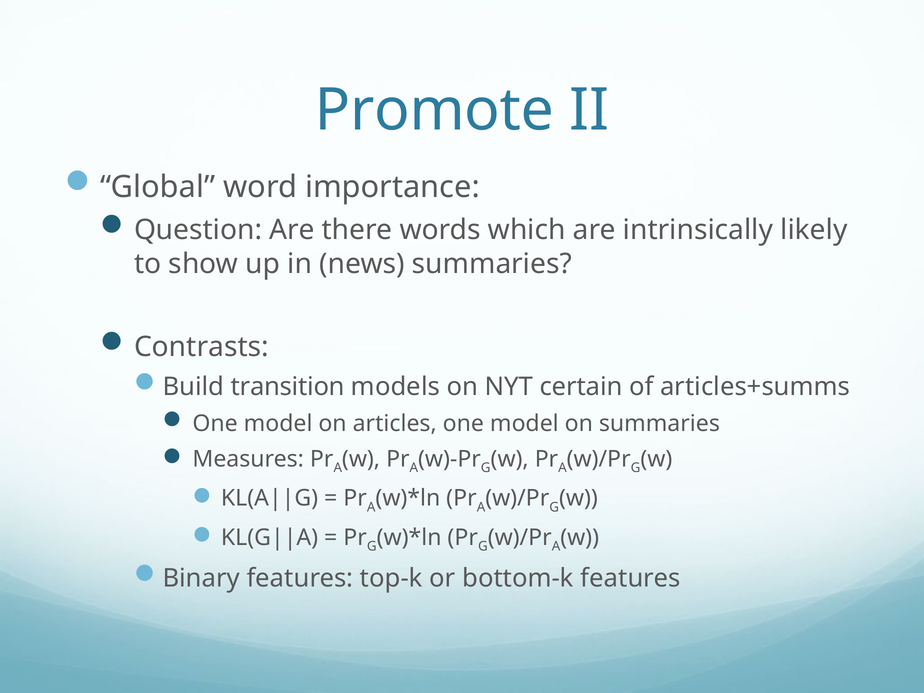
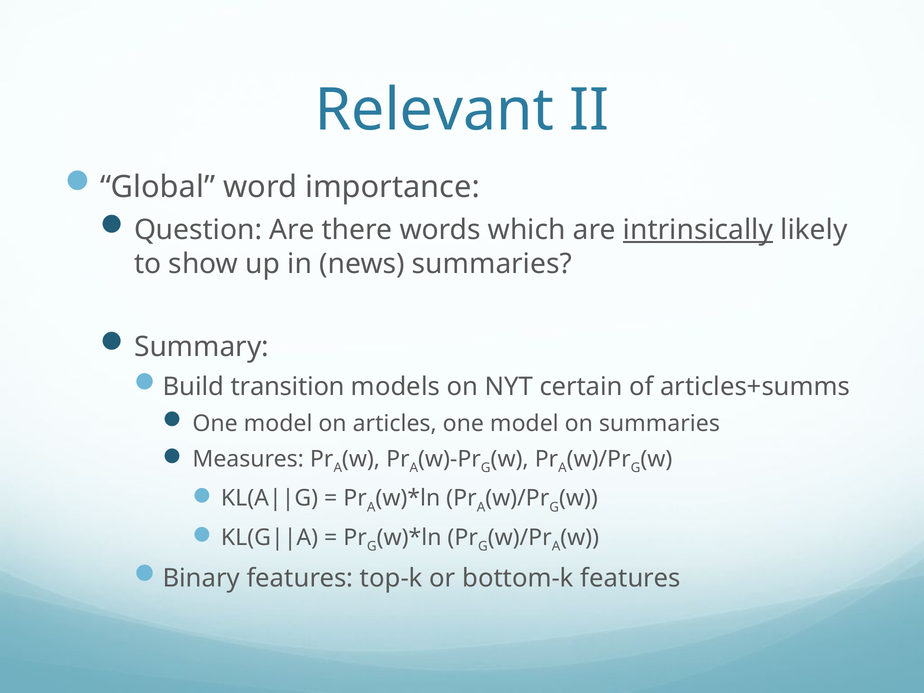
Promote: Promote -> Relevant
intrinsically underline: none -> present
Contrasts: Contrasts -> Summary
